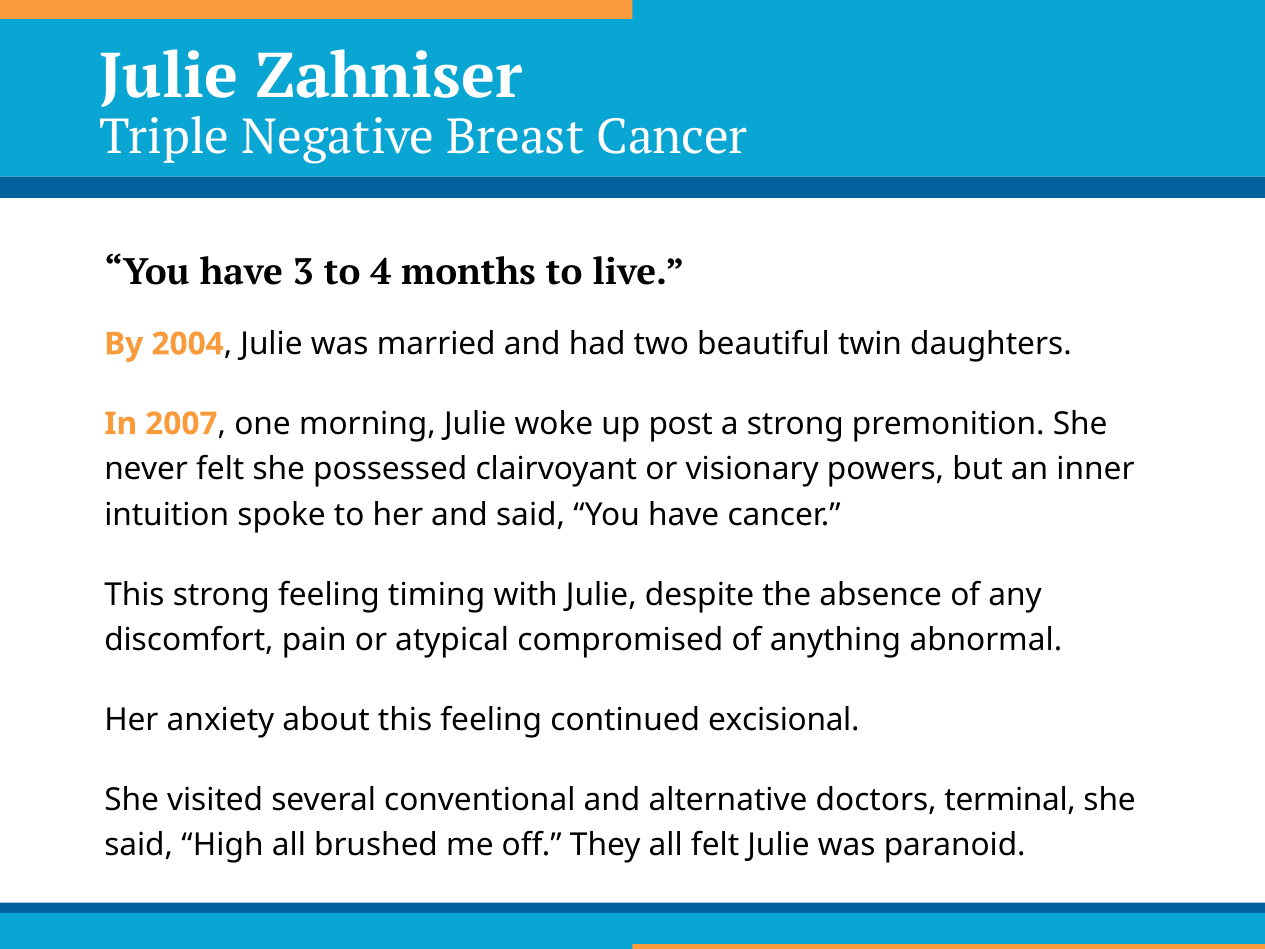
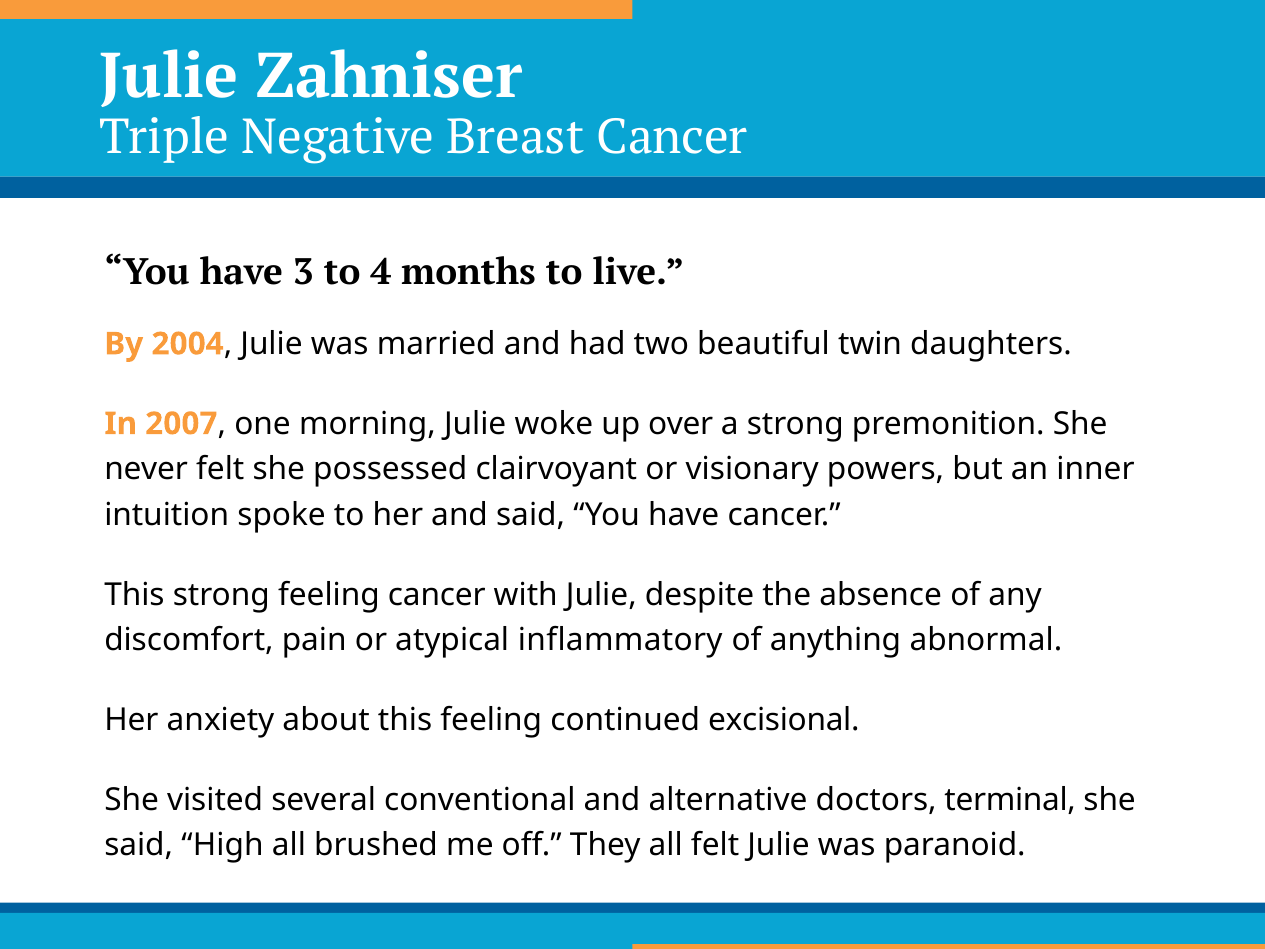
post: post -> over
feeling timing: timing -> cancer
compromised: compromised -> inflammatory
